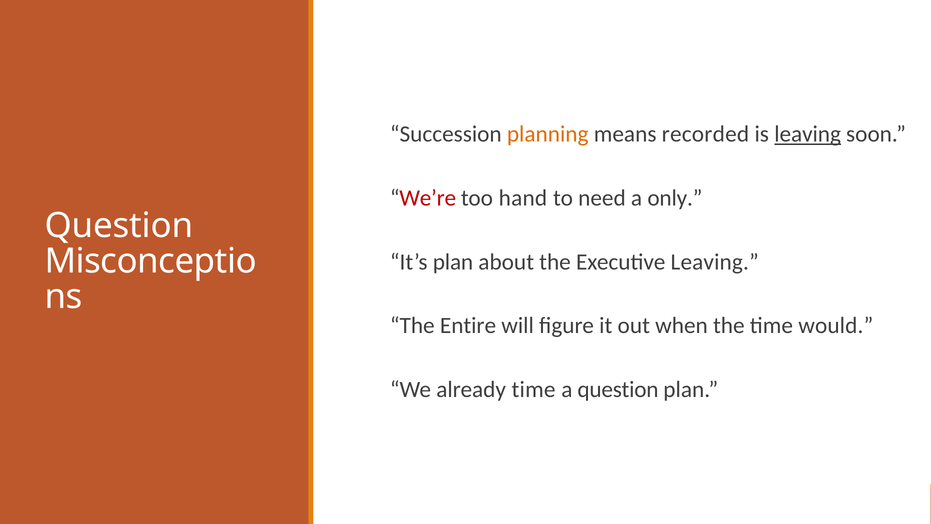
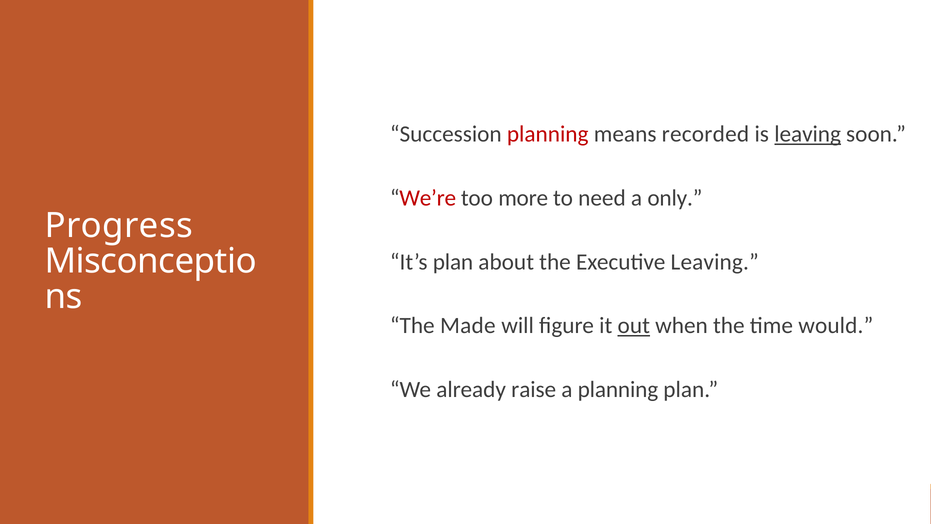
planning at (548, 134) colour: orange -> red
hand: hand -> more
Question at (119, 225): Question -> Progress
Entire: Entire -> Made
out underline: none -> present
already time: time -> raise
a question: question -> planning
